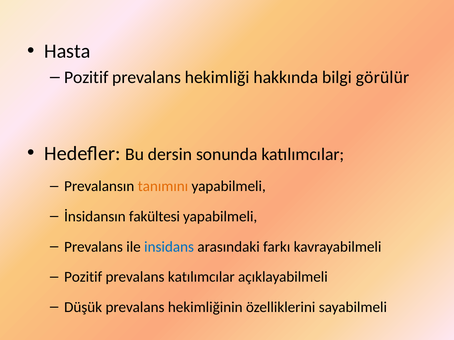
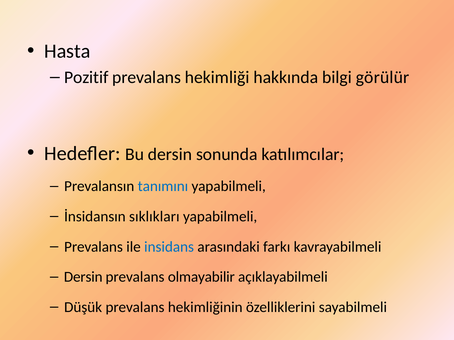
tanımını colour: orange -> blue
fakültesi: fakültesi -> sıklıkları
Pozitif at (83, 277): Pozitif -> Dersin
prevalans katılımcılar: katılımcılar -> olmayabilir
